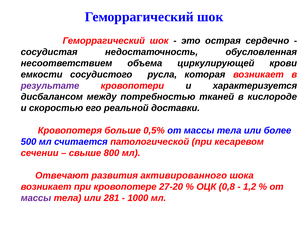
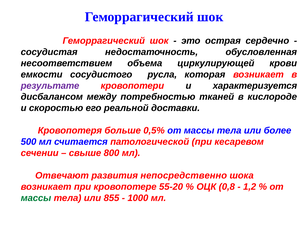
активированного: активированного -> непосредственно
27-20: 27-20 -> 55-20
массы at (36, 198) colour: purple -> green
281: 281 -> 855
